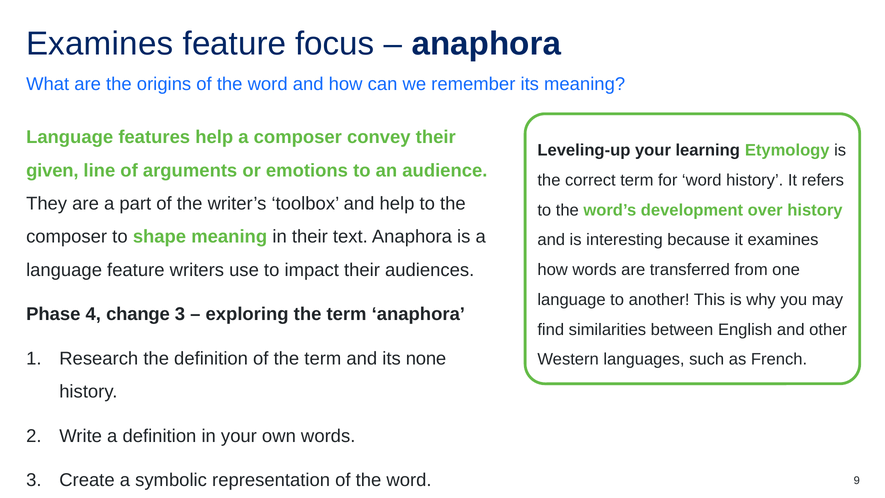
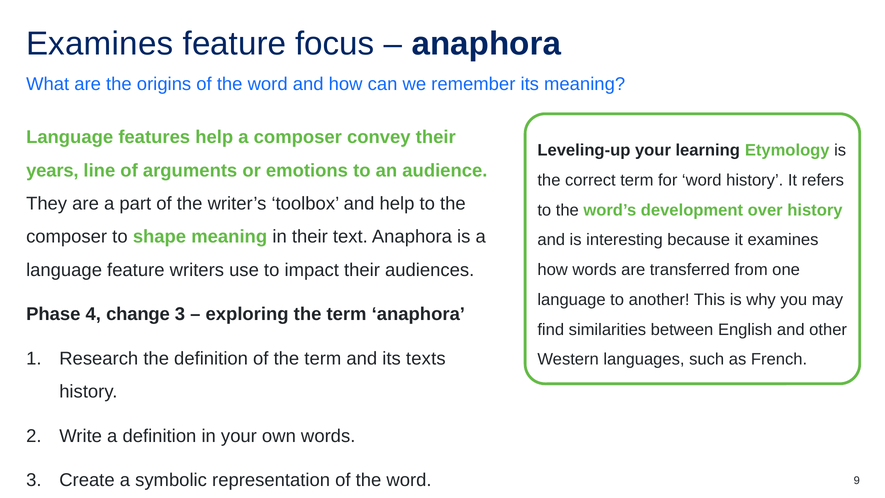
given: given -> years
none: none -> texts
